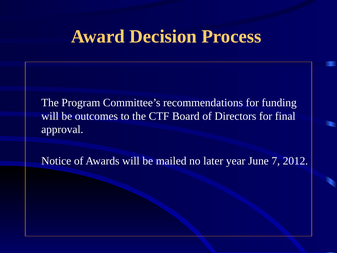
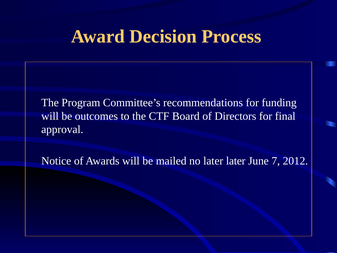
later year: year -> later
